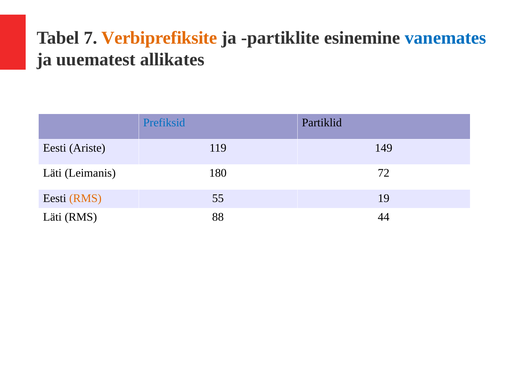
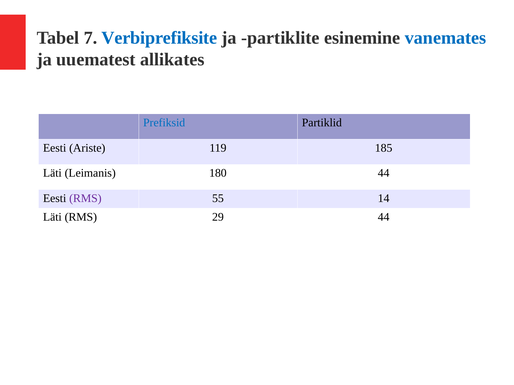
Verbiprefiksite colour: orange -> blue
149: 149 -> 185
180 72: 72 -> 44
RMS at (85, 199) colour: orange -> purple
19: 19 -> 14
88: 88 -> 29
